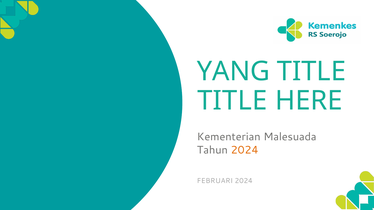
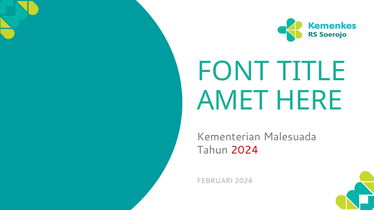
YANG: YANG -> FONT
TITLE at (232, 101): TITLE -> AMET
2024 at (245, 150) colour: orange -> red
